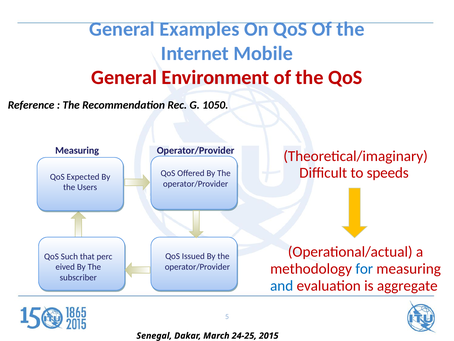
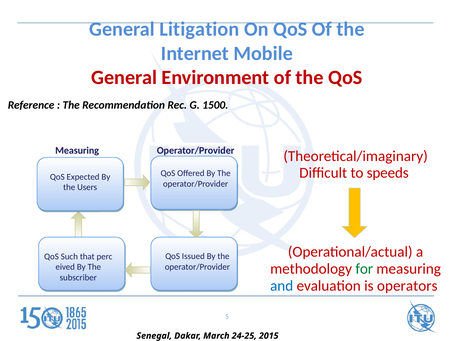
Examples: Examples -> Litigation
1050: 1050 -> 1500
for colour: blue -> green
aggregate: aggregate -> operators
